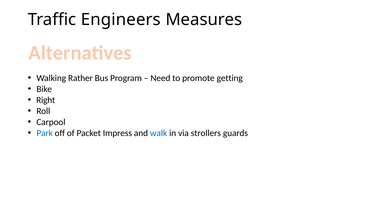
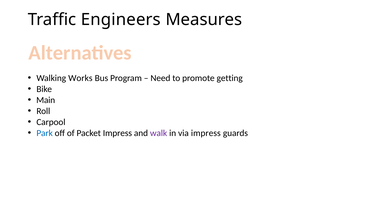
Rather: Rather -> Works
Right: Right -> Main
walk colour: blue -> purple
via strollers: strollers -> impress
